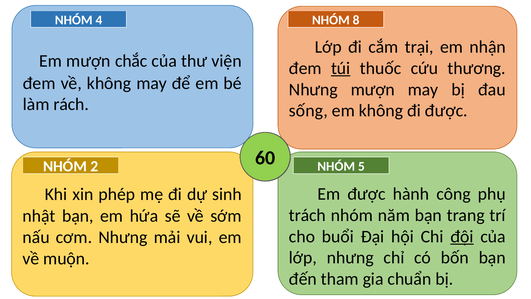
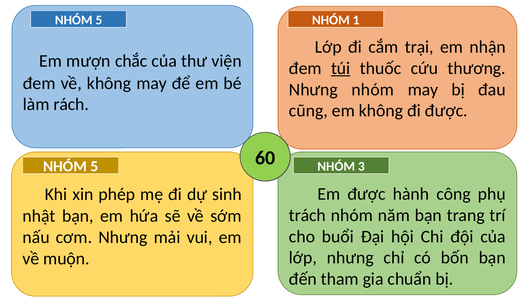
4 at (99, 20): 4 -> 5
8: 8 -> 1
Nhưng mượn: mượn -> nhóm
sống: sống -> cũng
2 at (94, 166): 2 -> 5
5: 5 -> 3
đội underline: present -> none
